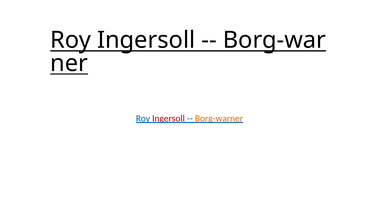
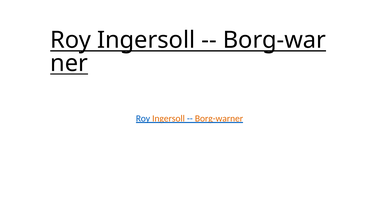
Ingersoll at (169, 119) colour: red -> orange
